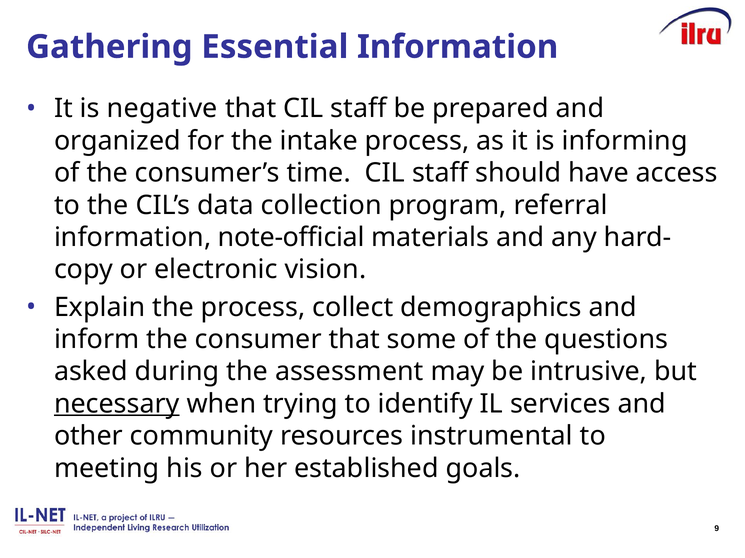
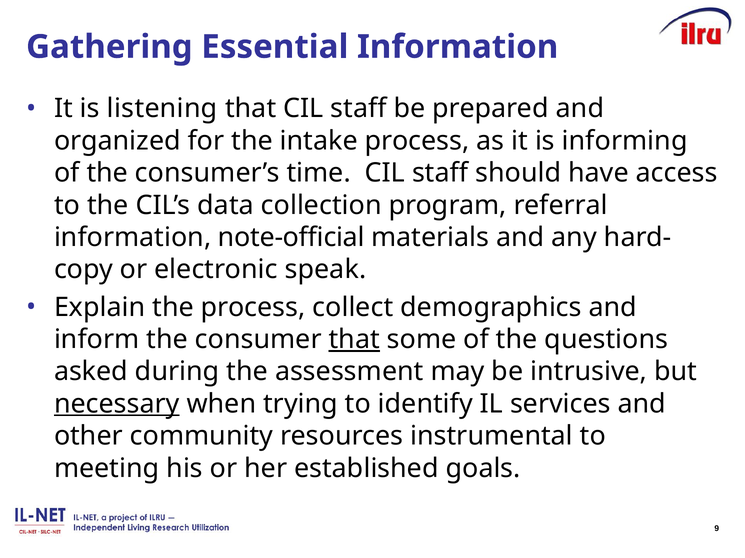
negative: negative -> listening
vision: vision -> speak
that at (354, 340) underline: none -> present
